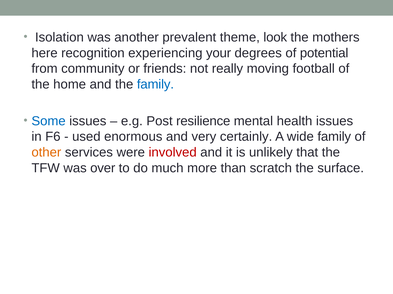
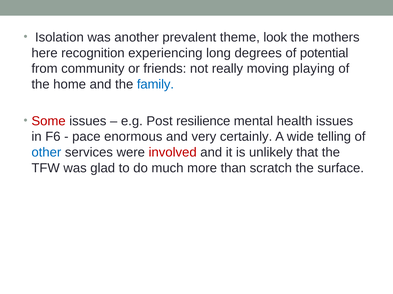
your: your -> long
football: football -> playing
Some colour: blue -> red
used: used -> pace
wide family: family -> telling
other colour: orange -> blue
over: over -> glad
